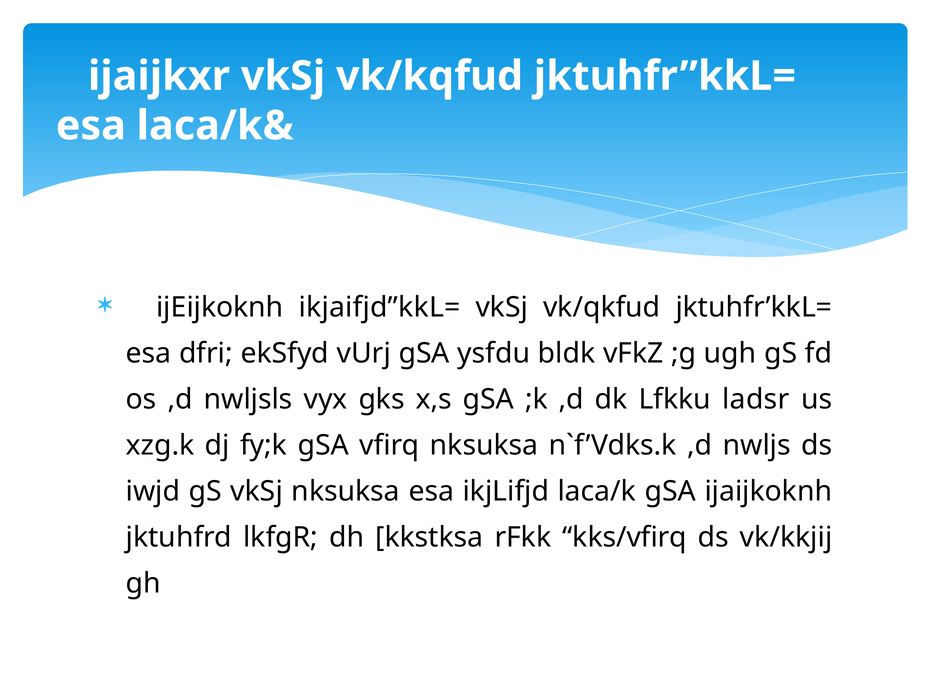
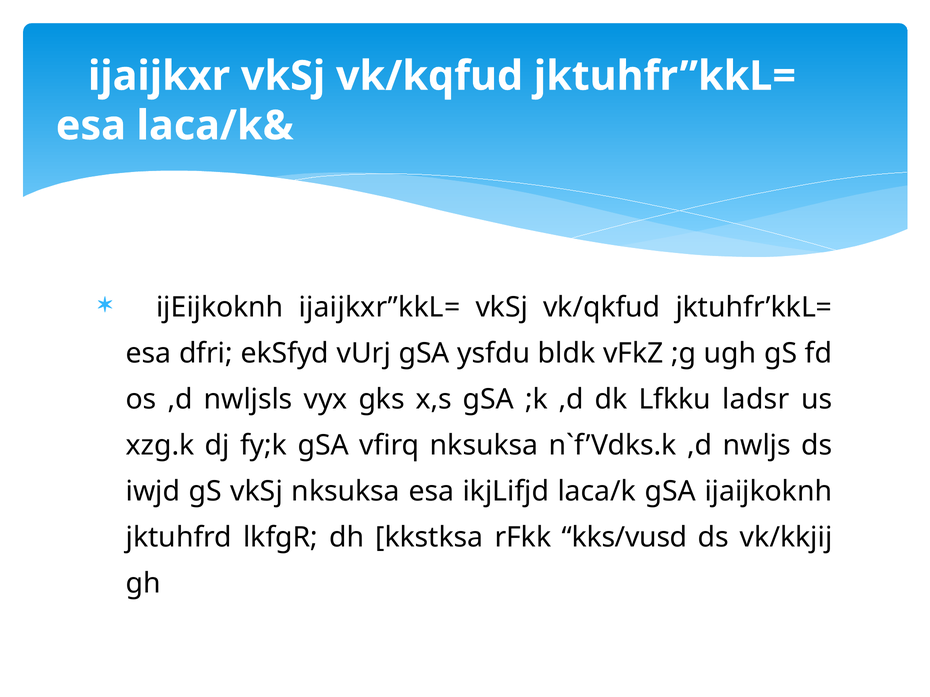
ikjaifjd”kkL=: ikjaifjd”kkL= -> ijaijkxr”kkL=
kks/vfirq: kks/vfirq -> kks/vusd
